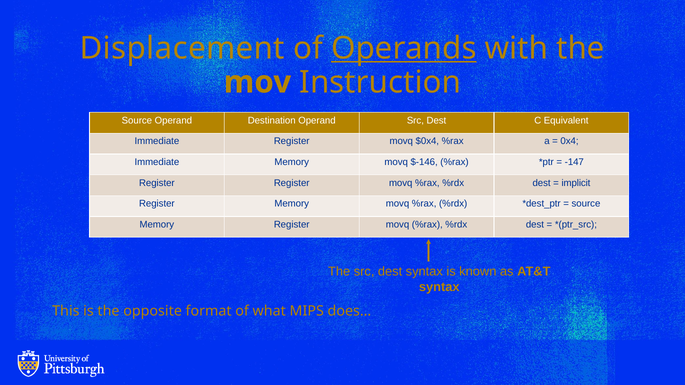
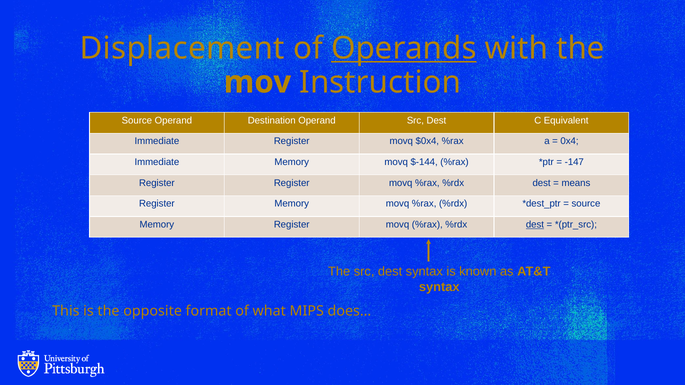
$-146: $-146 -> $-144
implicit: implicit -> means
dest at (535, 225) underline: none -> present
